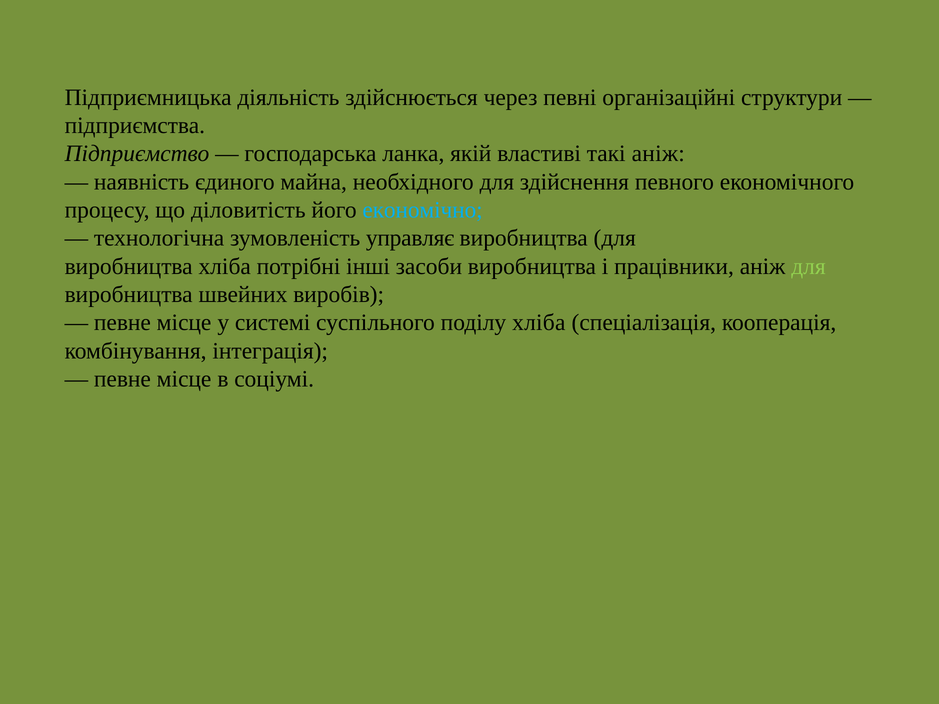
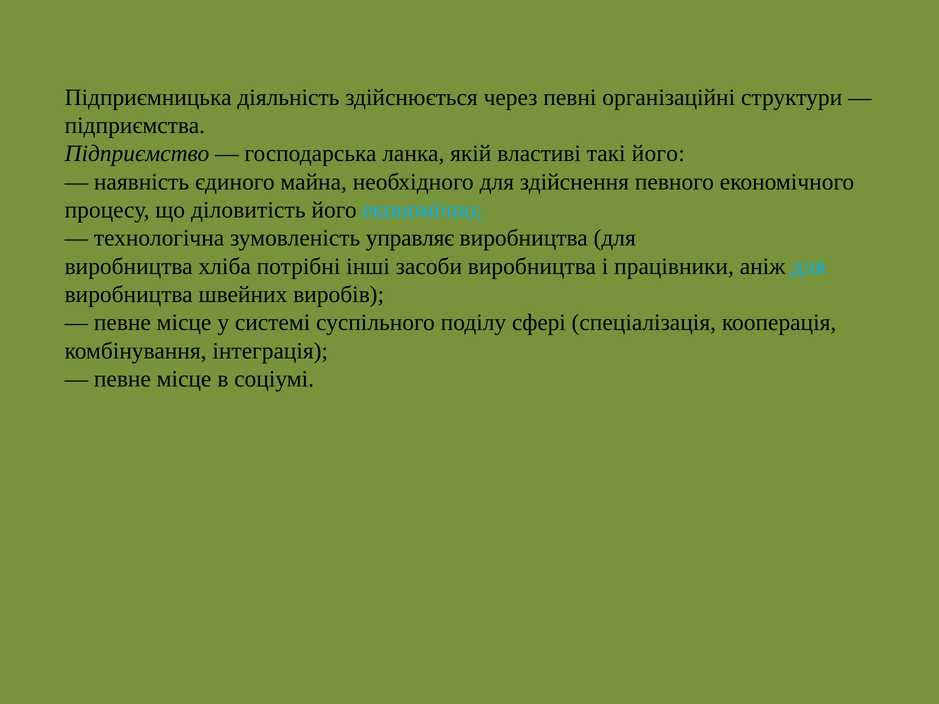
такі аніж: аніж -> його
для at (808, 266) colour: light green -> light blue
поділу хліба: хліба -> сфері
